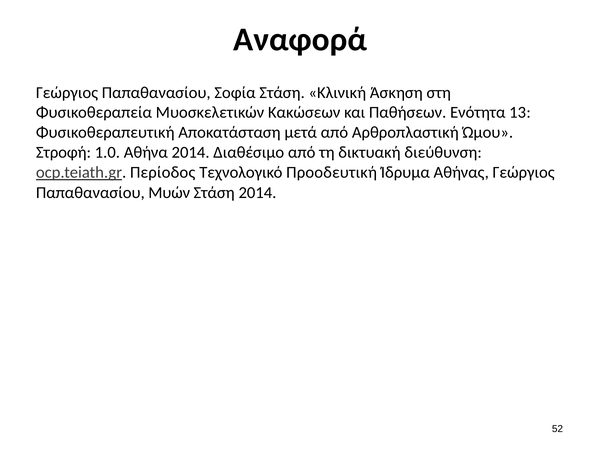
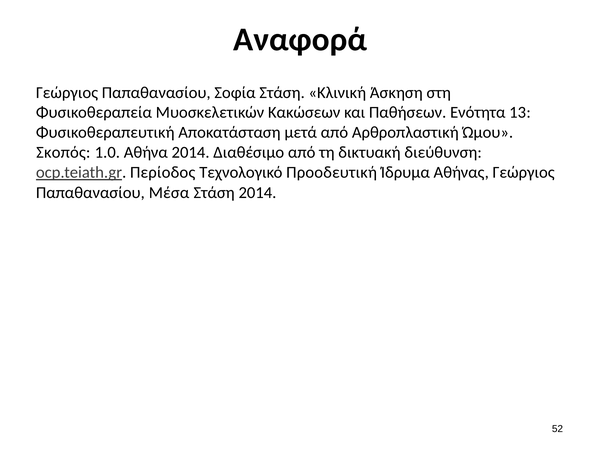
Στροφή: Στροφή -> Σκοπός
Μυών: Μυών -> Μέσα
